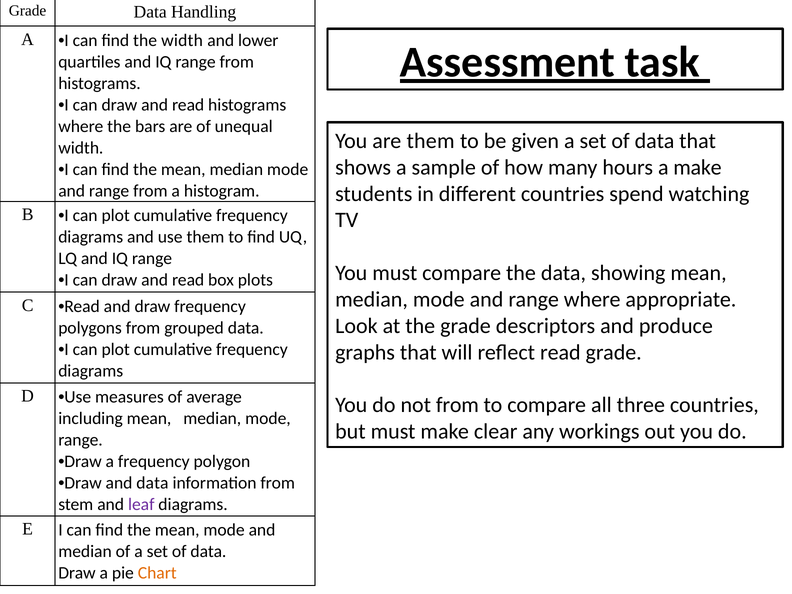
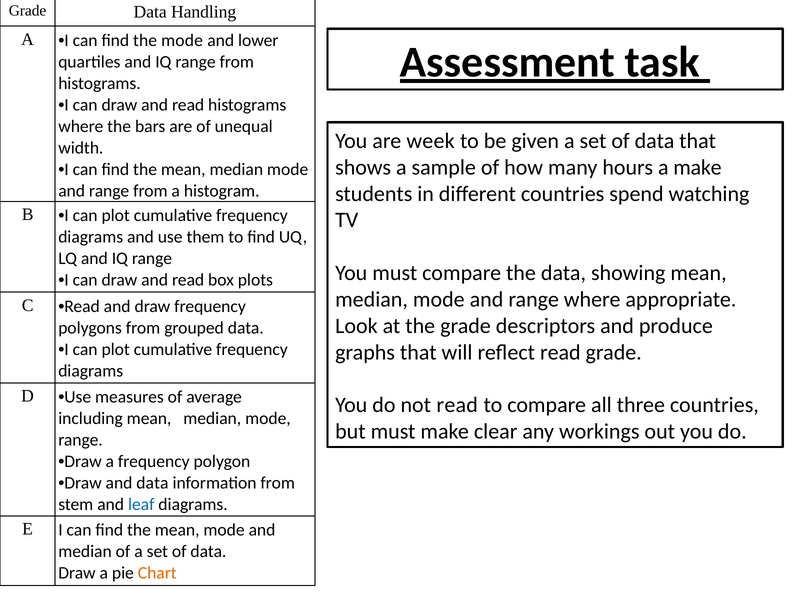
the width: width -> mode
are them: them -> week
not from: from -> read
leaf colour: purple -> blue
